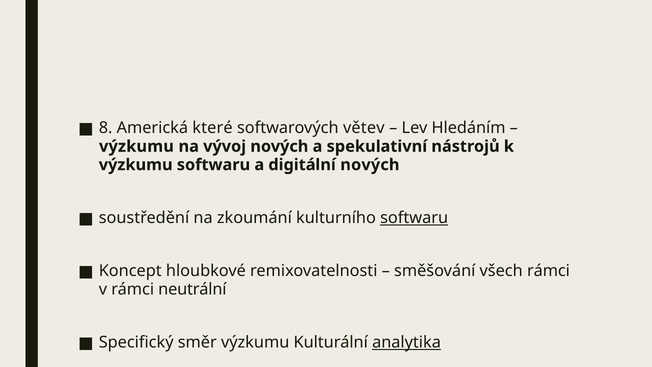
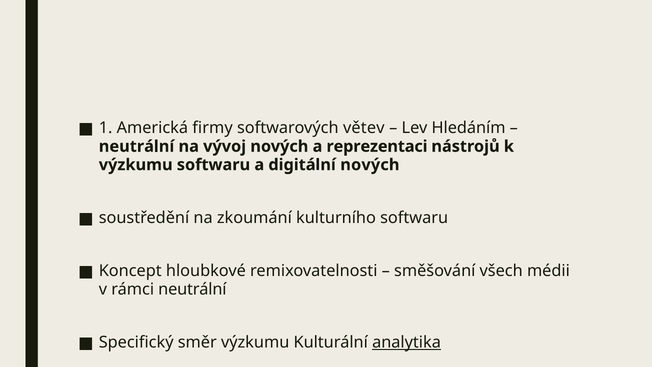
8: 8 -> 1
které: které -> firmy
výzkumu at (136, 146): výzkumu -> neutrální
spekulativní: spekulativní -> reprezentaci
softwaru at (414, 218) underline: present -> none
všech rámci: rámci -> médii
